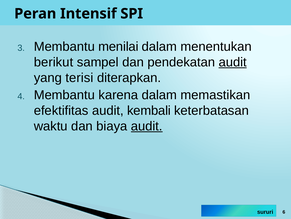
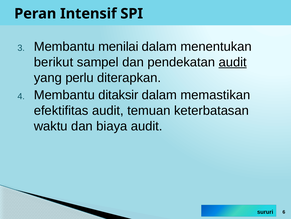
terisi: terisi -> perlu
karena: karena -> ditaksir
kembali: kembali -> temuan
audit at (147, 126) underline: present -> none
